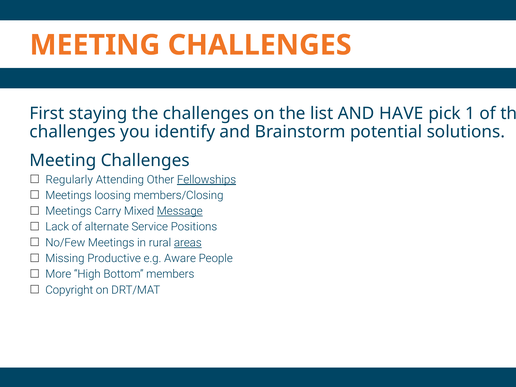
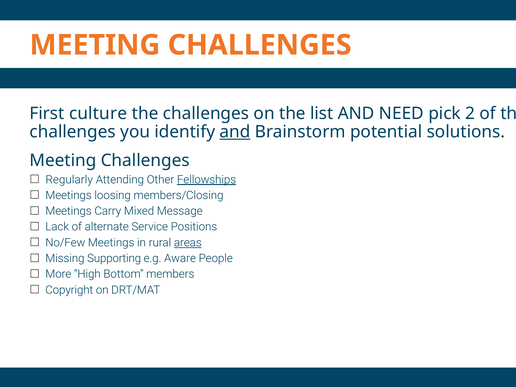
staying: staying -> culture
HAVE: HAVE -> NEED
1: 1 -> 2
and at (235, 132) underline: none -> present
Message underline: present -> none
Productive: Productive -> Supporting
